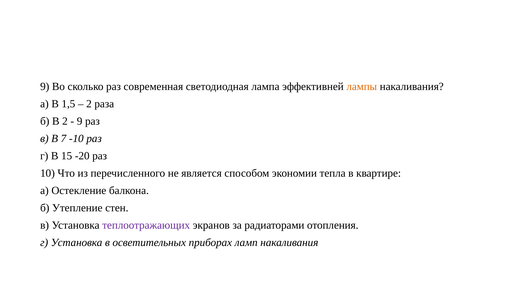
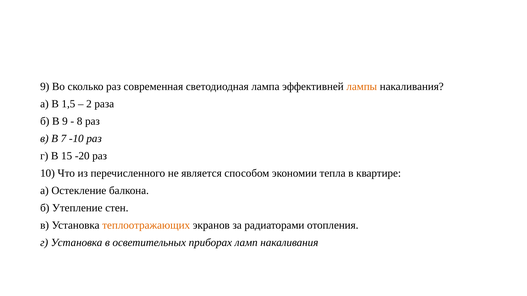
В 2: 2 -> 9
9 at (80, 121): 9 -> 8
теплоотражающих colour: purple -> orange
